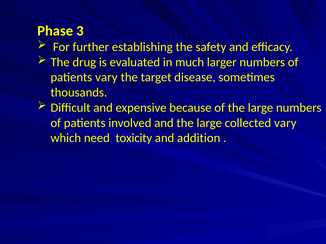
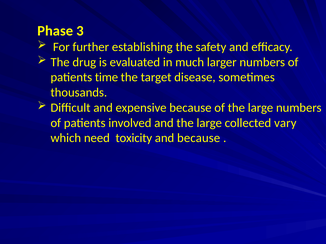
patients vary: vary -> time
and addition: addition -> because
